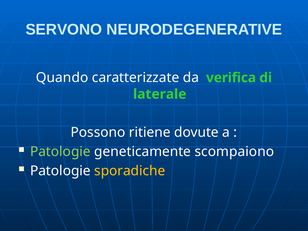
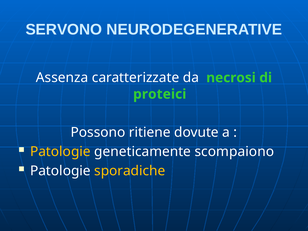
Quando: Quando -> Assenza
verifica: verifica -> necrosi
laterale: laterale -> proteici
Patologie at (60, 152) colour: light green -> yellow
